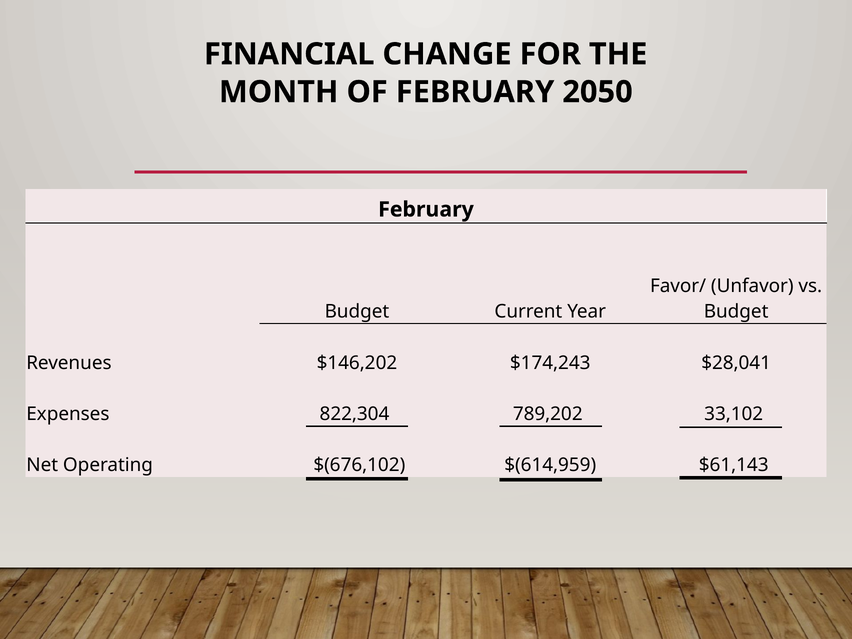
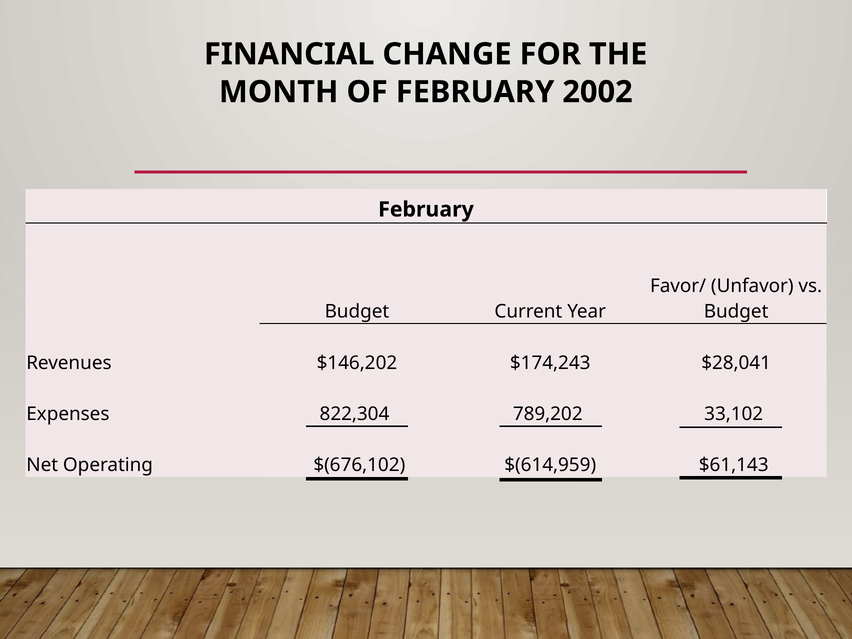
2050: 2050 -> 2002
